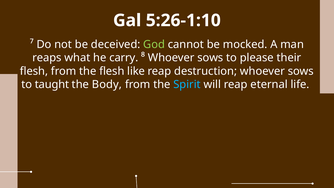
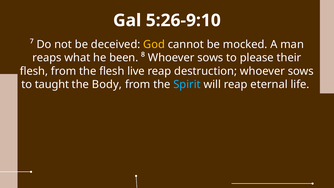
5:26-1:10: 5:26-1:10 -> 5:26-9:10
God colour: light green -> yellow
carry: carry -> been
like: like -> live
